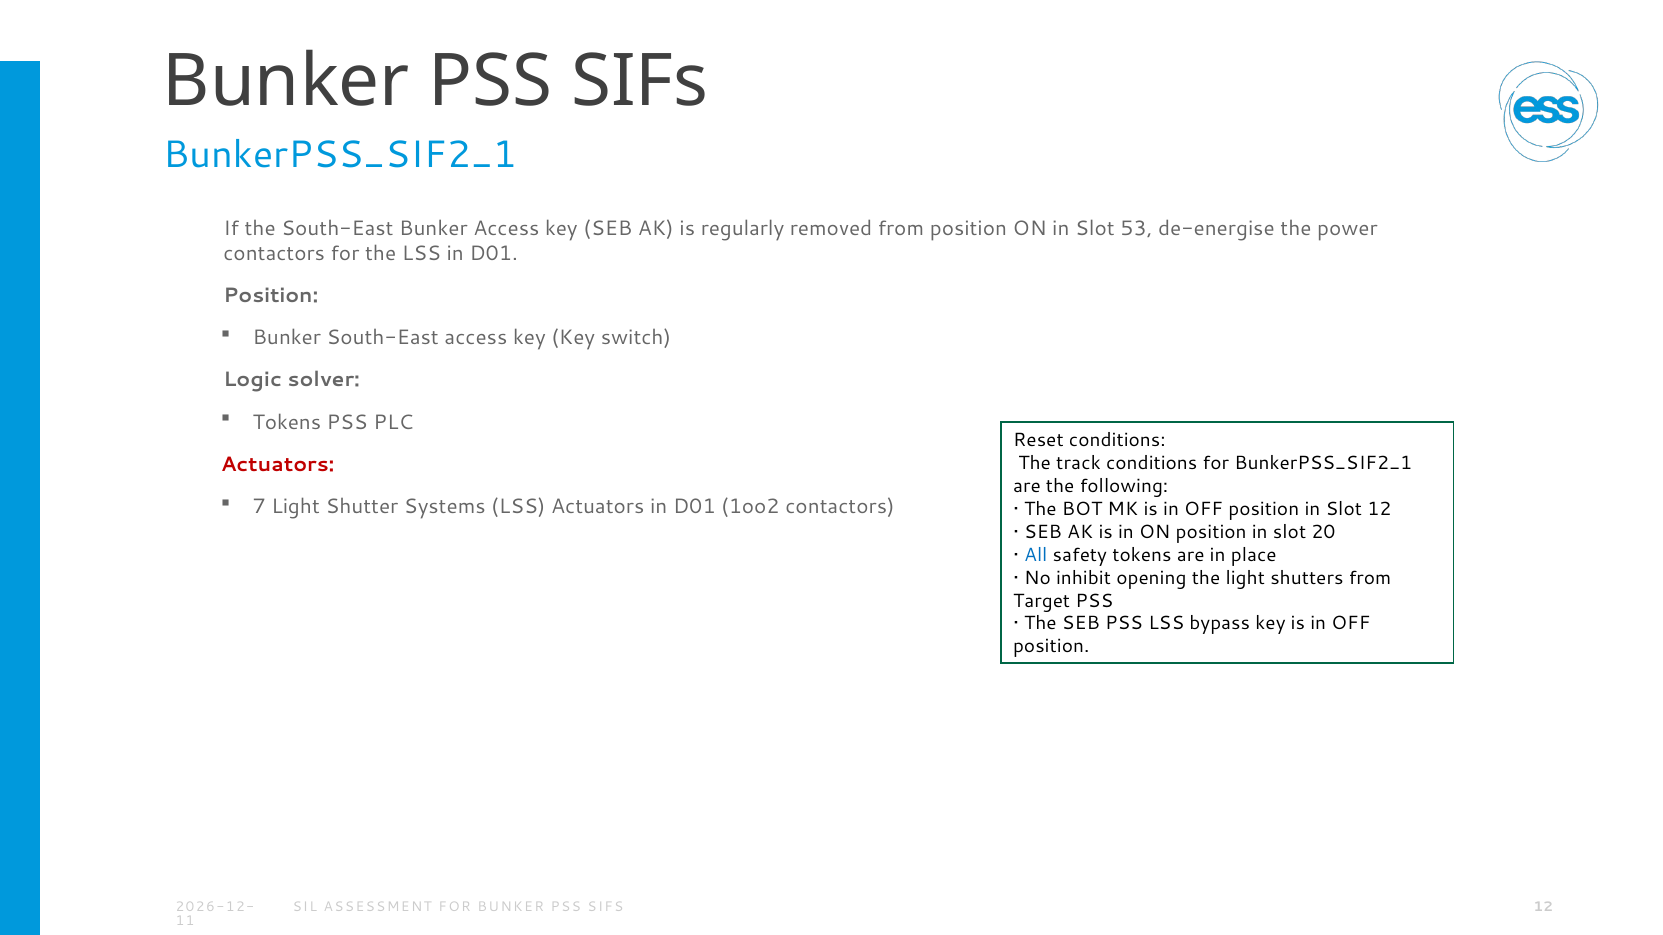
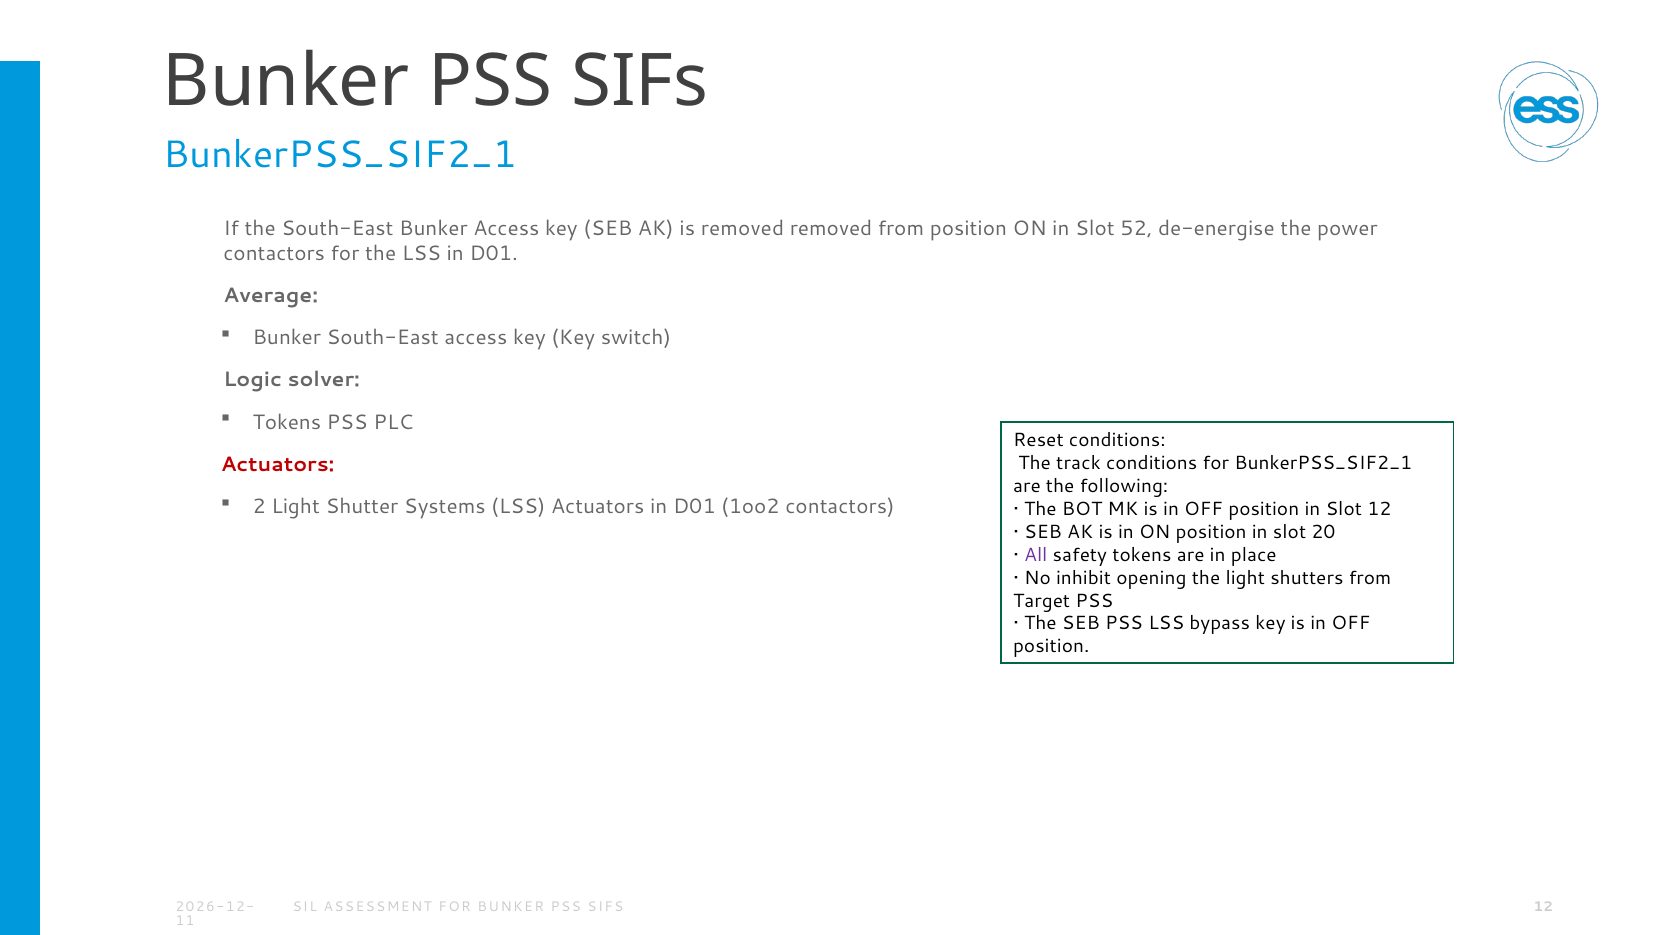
is regularly: regularly -> removed
53: 53 -> 52
Position at (271, 296): Position -> Average
7: 7 -> 2
All colour: blue -> purple
